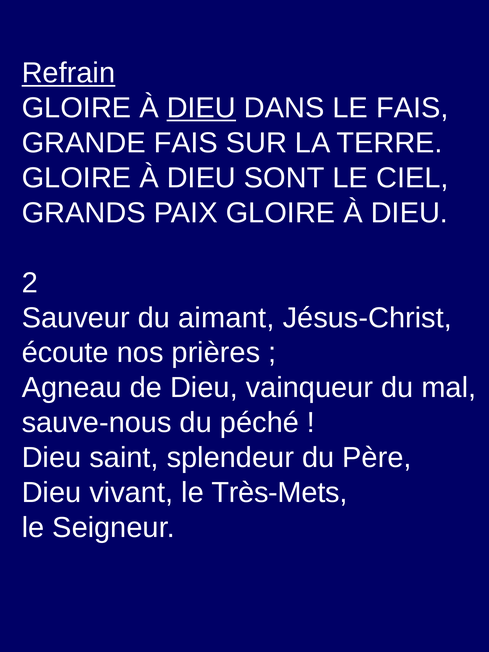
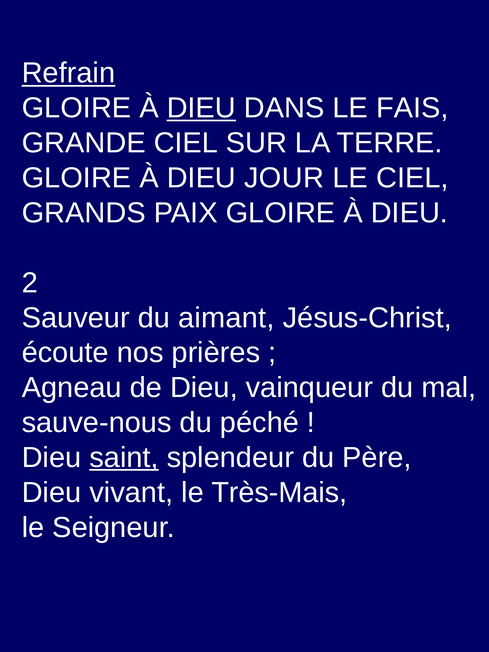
GRANDE FAIS: FAIS -> CIEL
SONT: SONT -> JOUR
saint underline: none -> present
Très-Mets: Très-Mets -> Très-Mais
